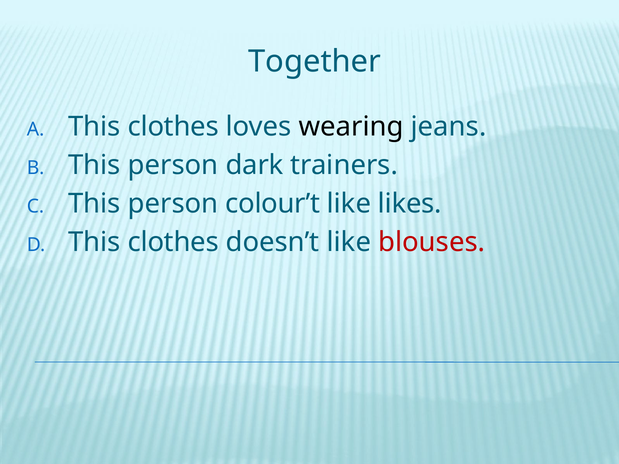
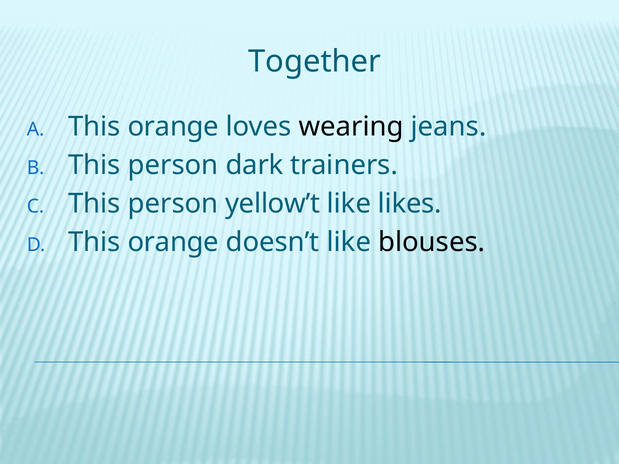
clothes at (173, 127): clothes -> orange
colour’t: colour’t -> yellow’t
clothes at (173, 242): clothes -> orange
blouses colour: red -> black
